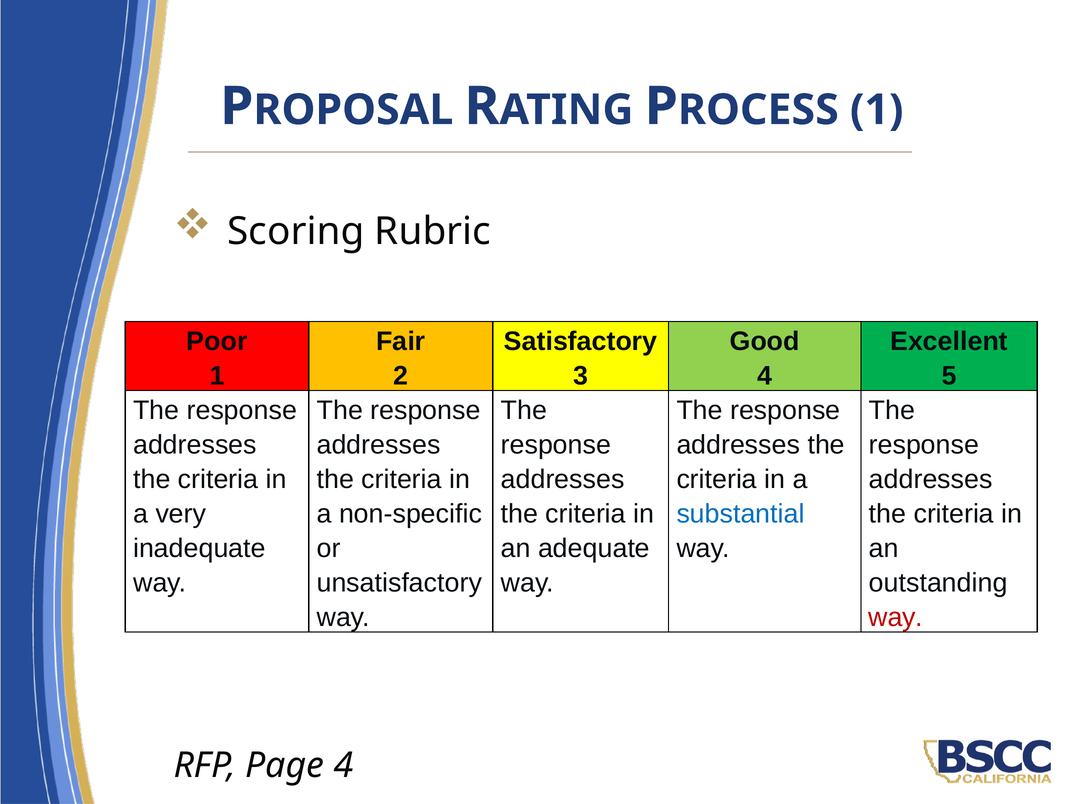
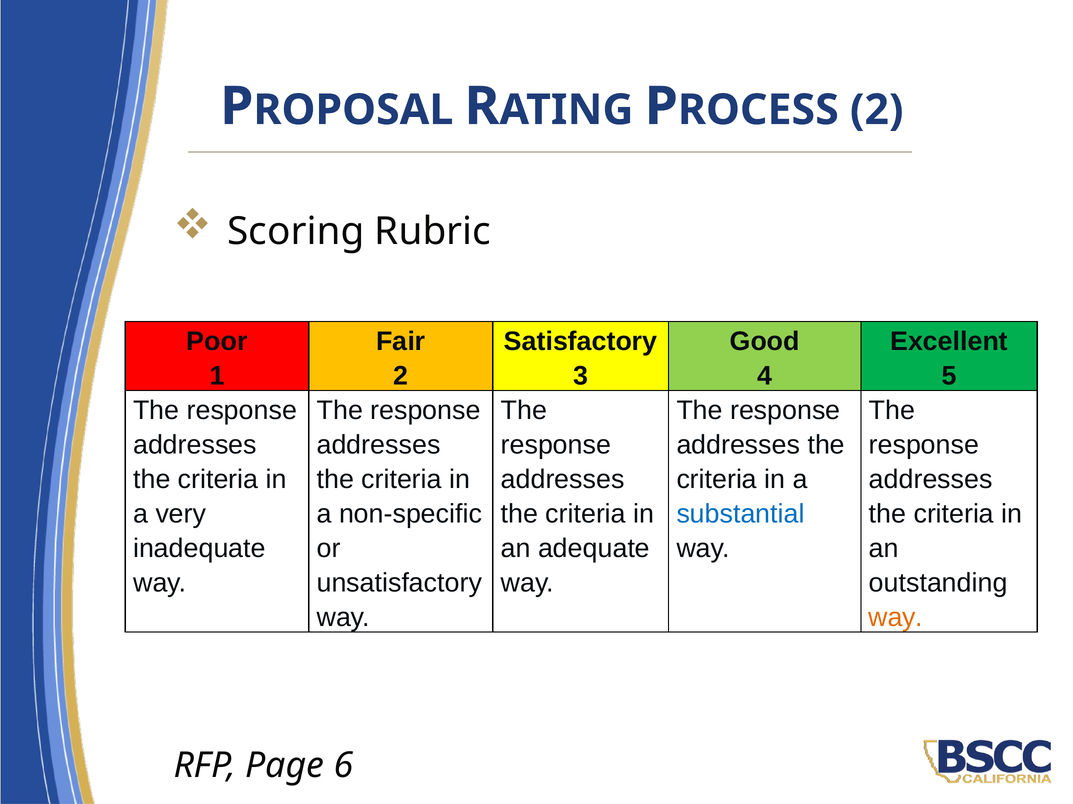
1 at (877, 110): 1 -> 2
way at (896, 618) colour: red -> orange
Page 4: 4 -> 6
